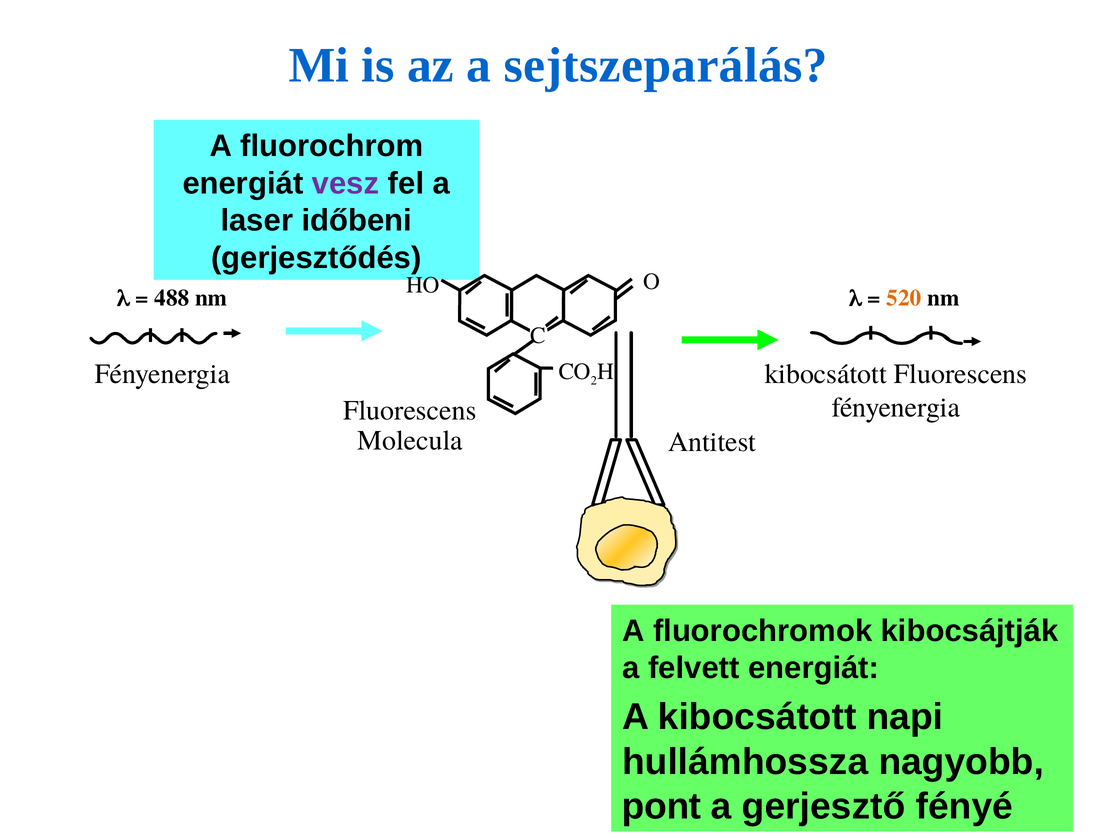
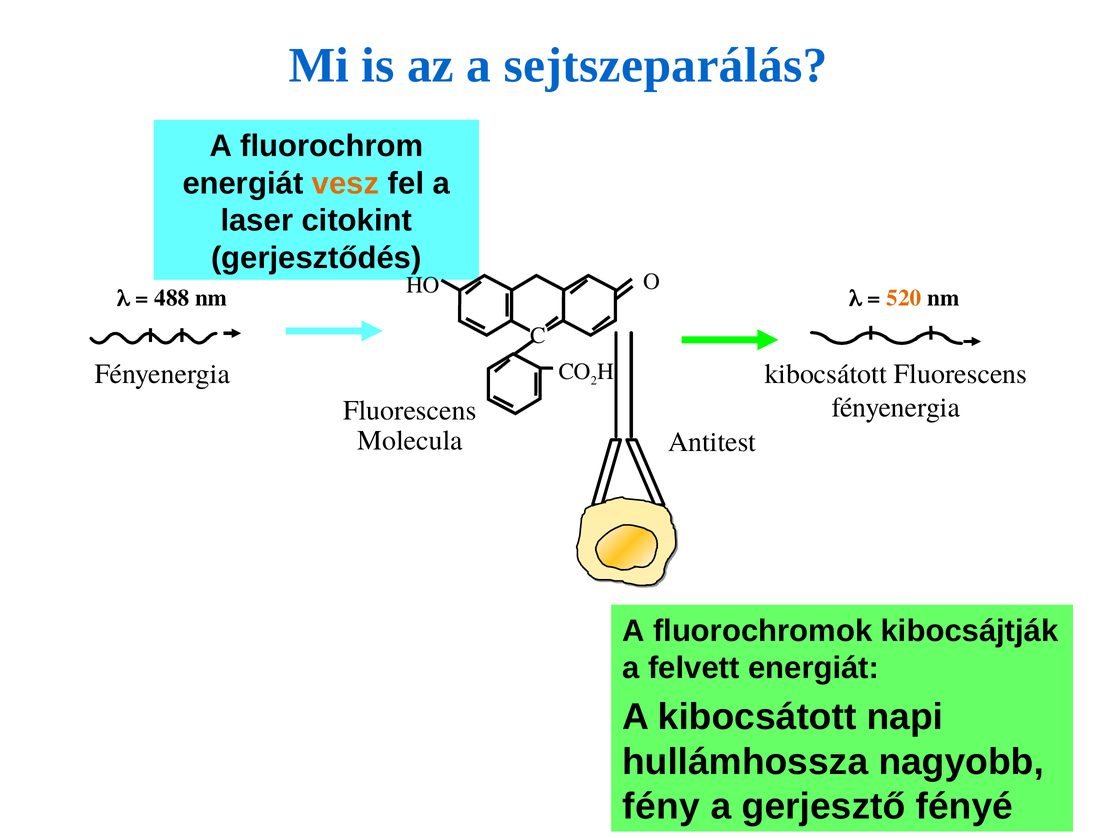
vesz colour: purple -> orange
időbeni: időbeni -> citokint
pont: pont -> fény
